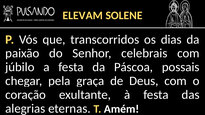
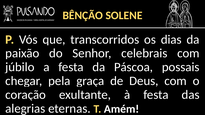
ELEVAM: ELEVAM -> BÊNÇÃO
